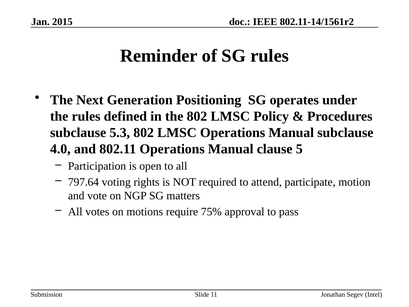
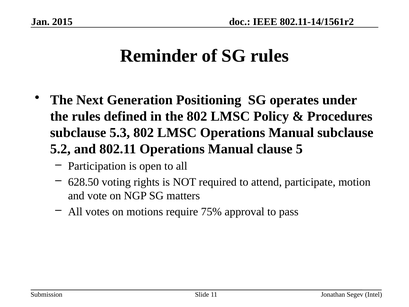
4.0: 4.0 -> 5.2
797.64: 797.64 -> 628.50
